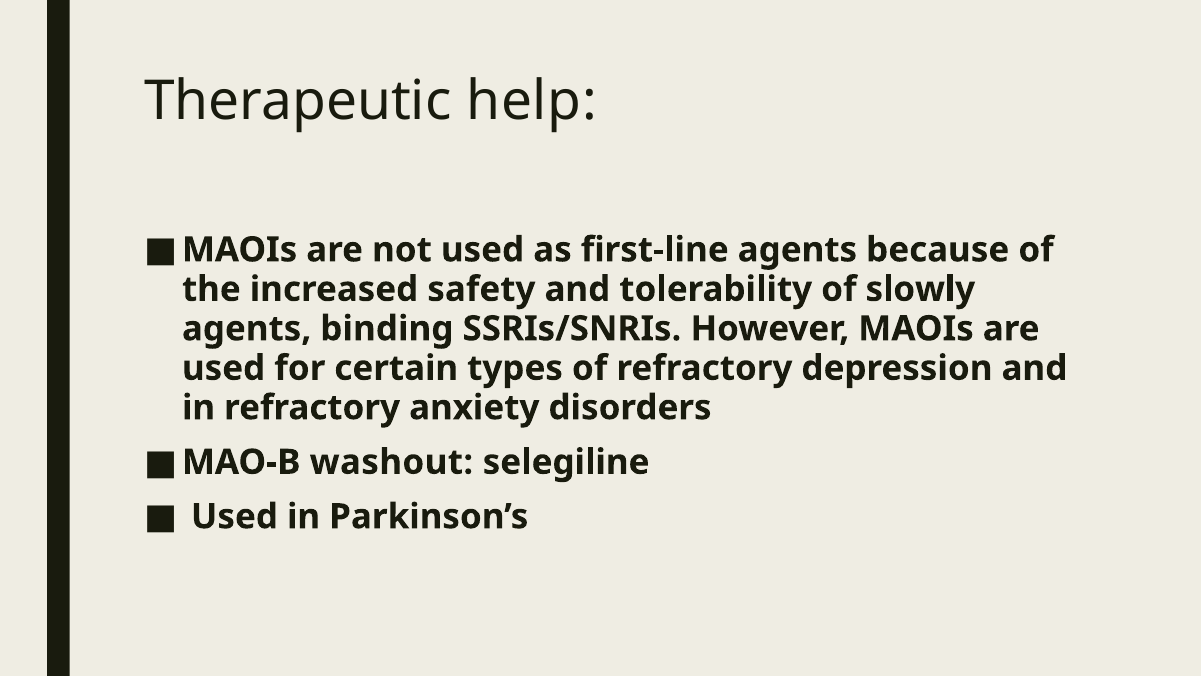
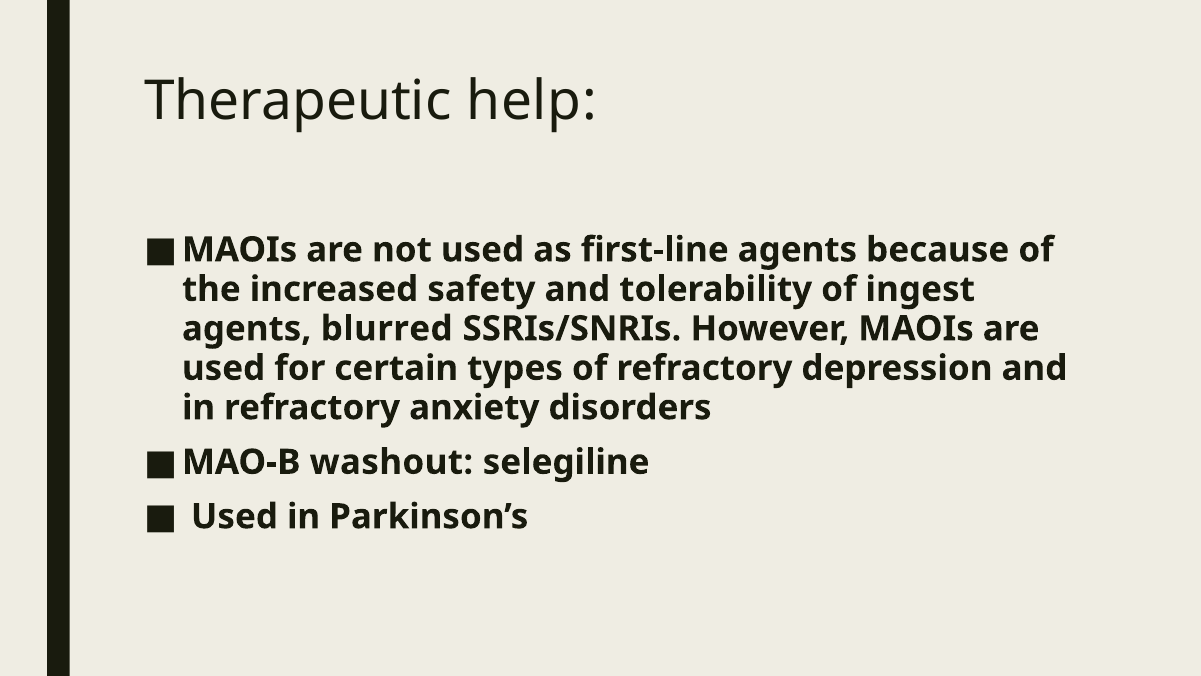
slowly: slowly -> ingest
binding: binding -> blurred
